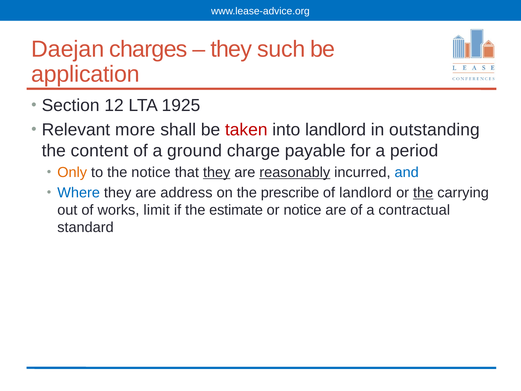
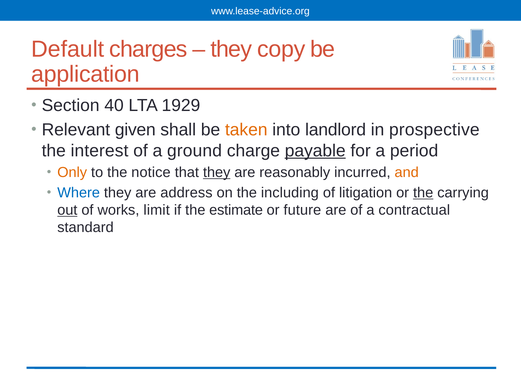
Daejan: Daejan -> Default
such: such -> copy
12: 12 -> 40
1925: 1925 -> 1929
more: more -> given
taken colour: red -> orange
outstanding: outstanding -> prospective
content: content -> interest
payable underline: none -> present
reasonably underline: present -> none
and colour: blue -> orange
prescribe: prescribe -> including
of landlord: landlord -> litigation
out underline: none -> present
or notice: notice -> future
